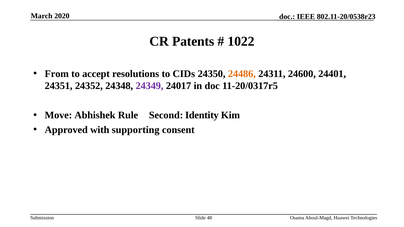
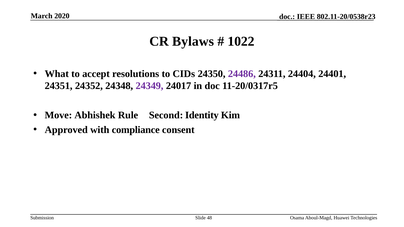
Patents: Patents -> Bylaws
From: From -> What
24486 colour: orange -> purple
24600: 24600 -> 24404
supporting: supporting -> compliance
